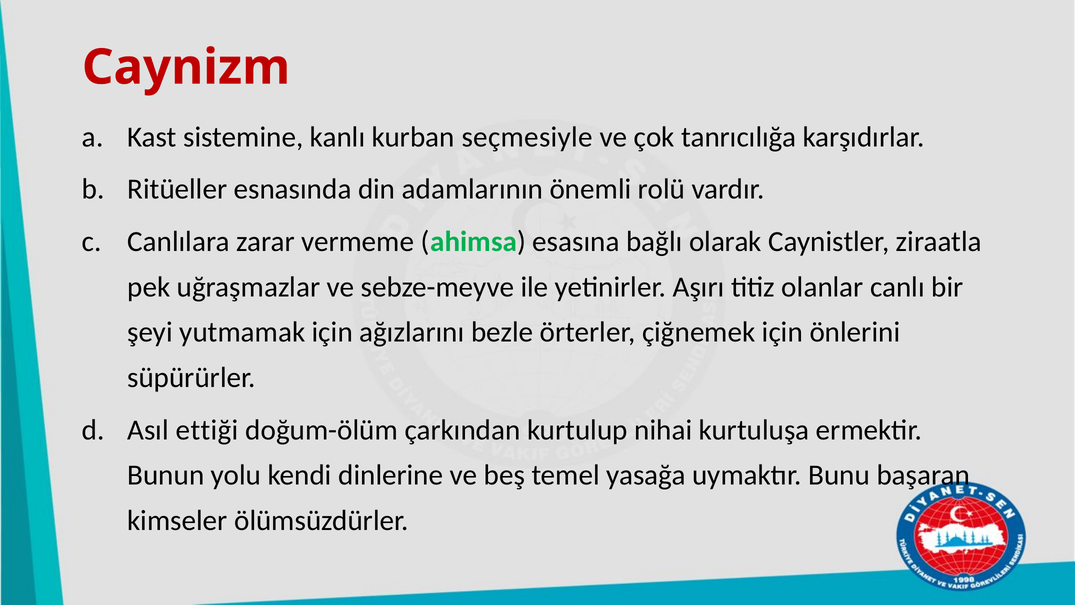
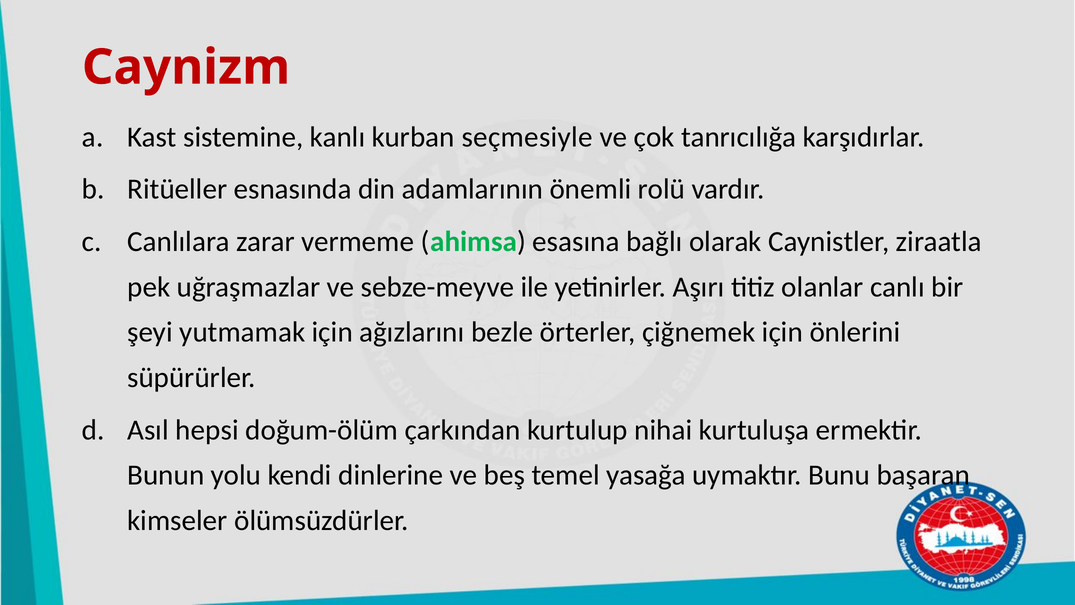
ettiği: ettiği -> hepsi
